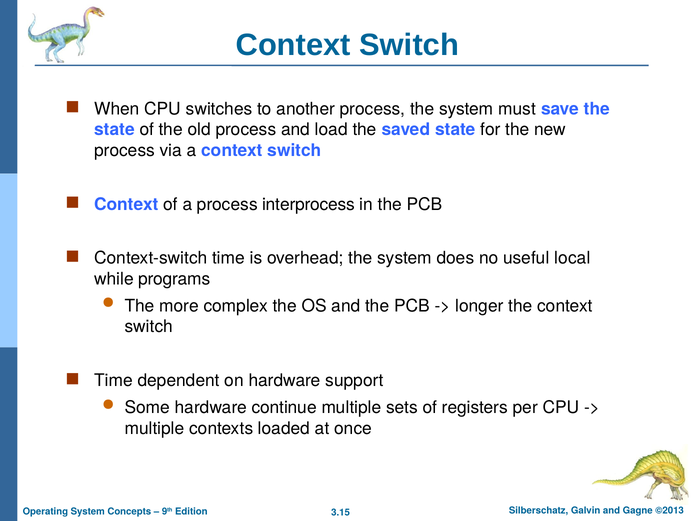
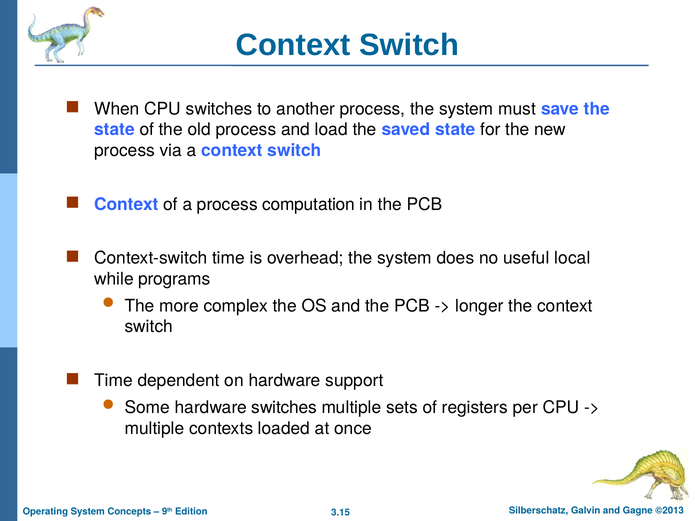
interprocess: interprocess -> computation
hardware continue: continue -> switches
